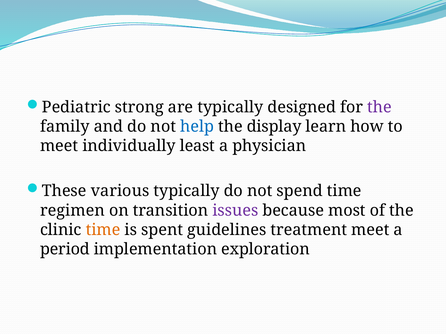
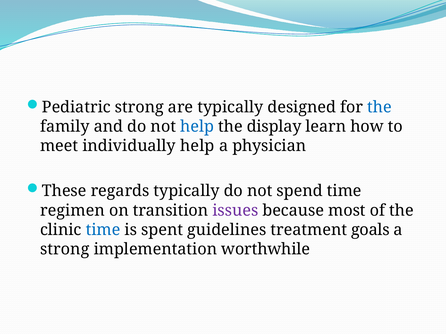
the at (380, 107) colour: purple -> blue
individually least: least -> help
various: various -> regards
time at (103, 230) colour: orange -> blue
treatment meet: meet -> goals
period at (65, 249): period -> strong
exploration: exploration -> worthwhile
